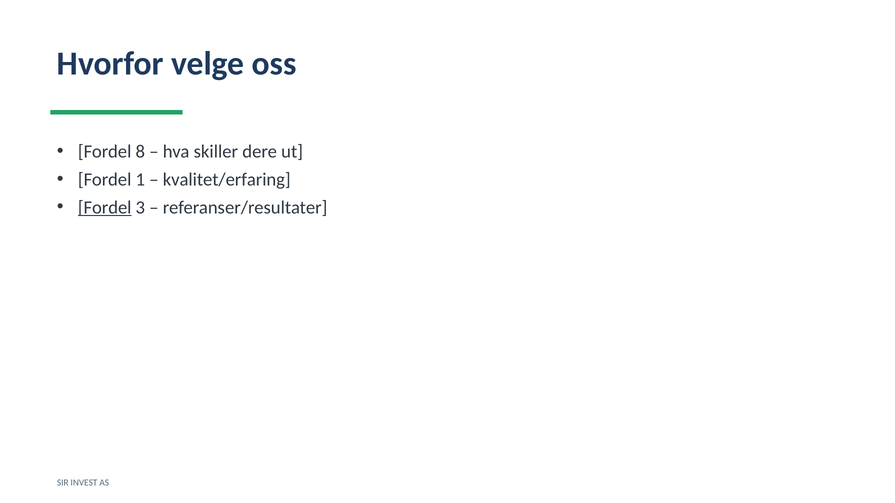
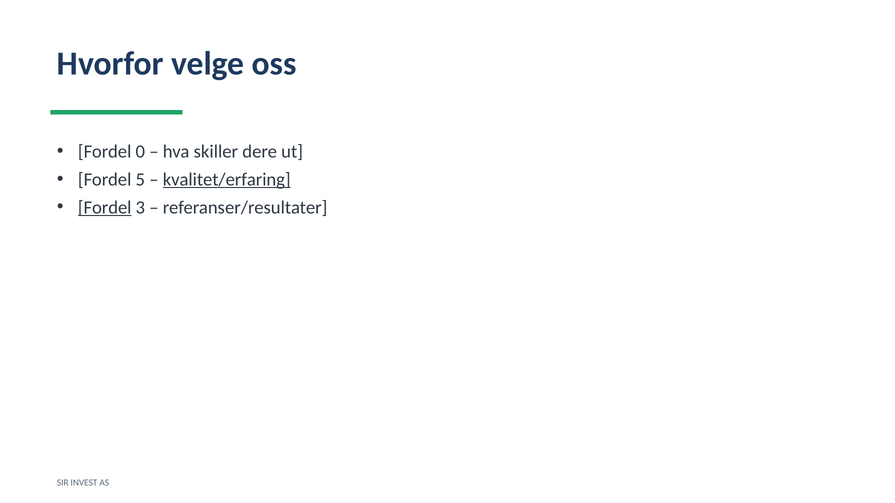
8: 8 -> 0
1: 1 -> 5
kvalitet/erfaring underline: none -> present
